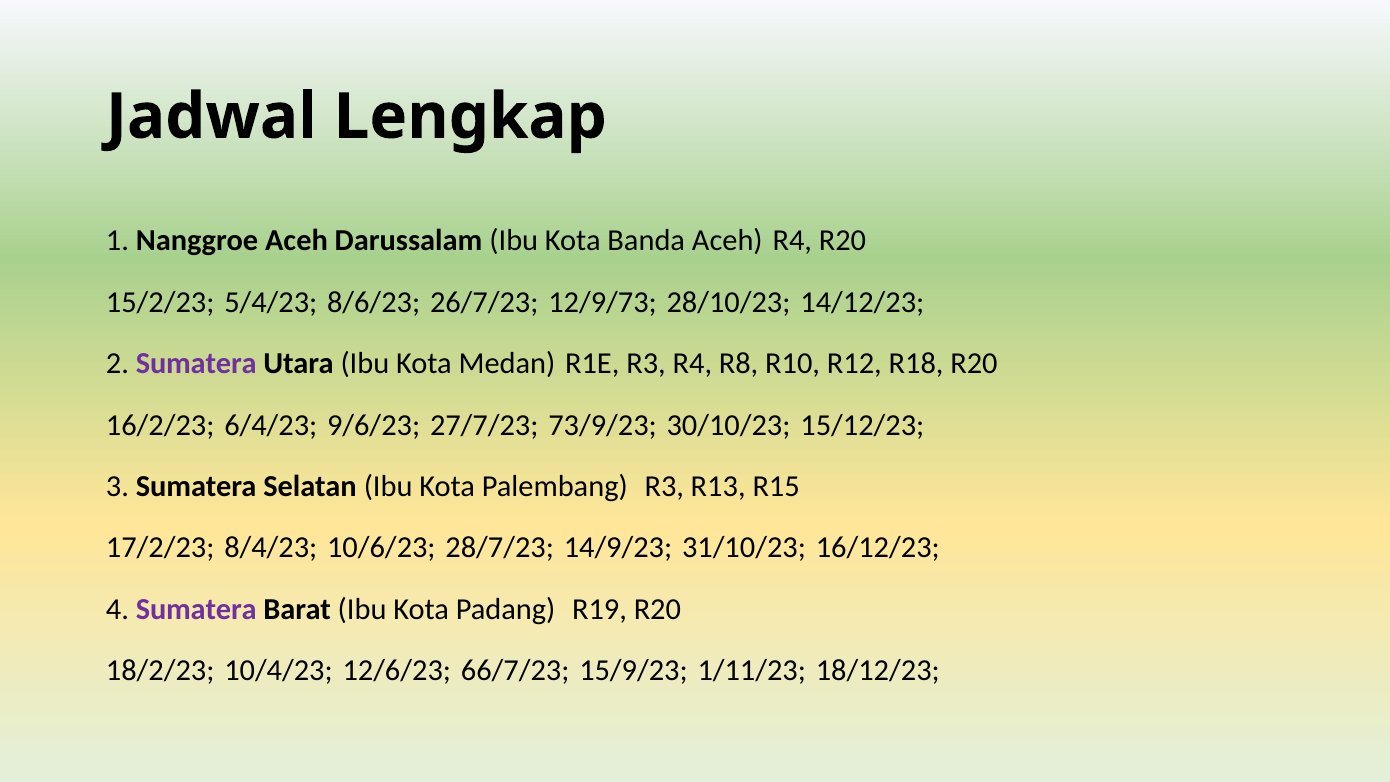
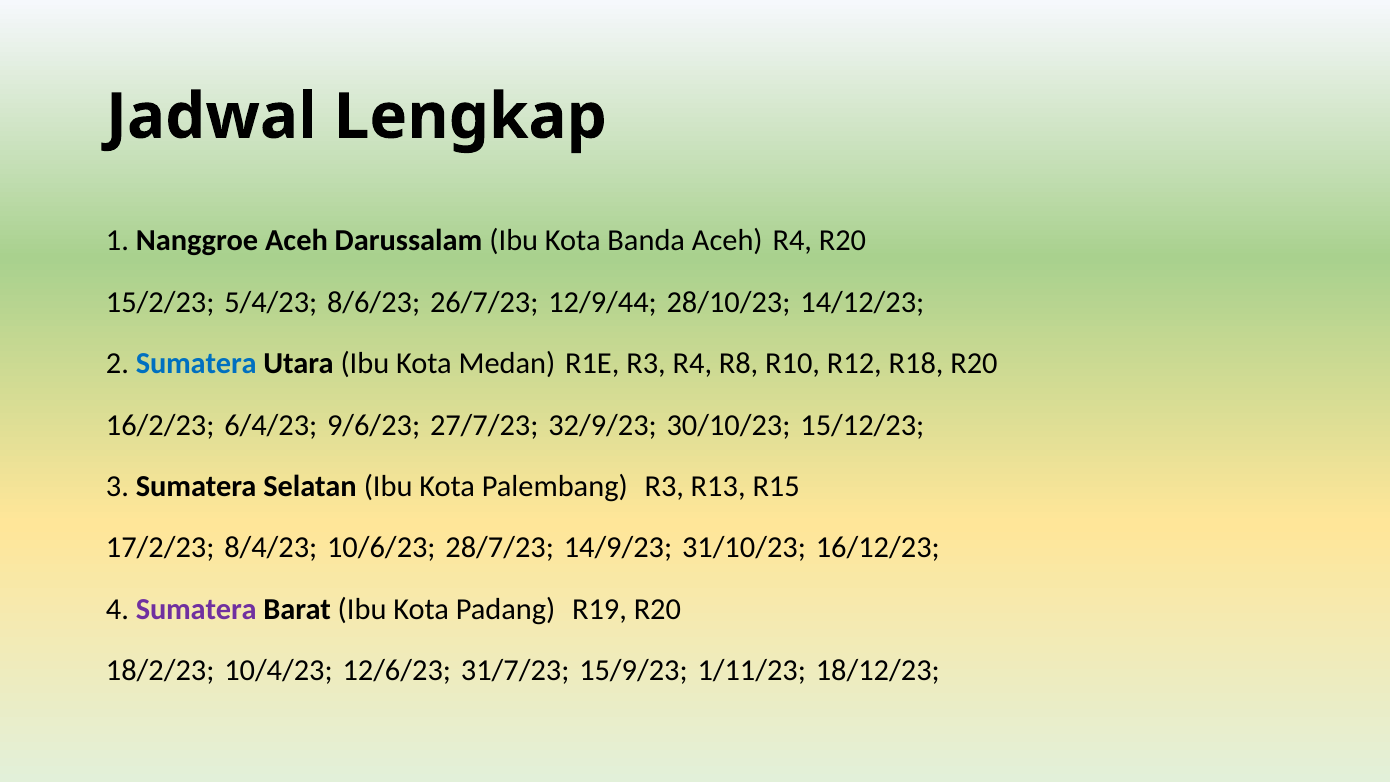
12/9/73: 12/9/73 -> 12/9/44
Sumatera at (196, 364) colour: purple -> blue
73/9/23: 73/9/23 -> 32/9/23
66/7/23: 66/7/23 -> 31/7/23
